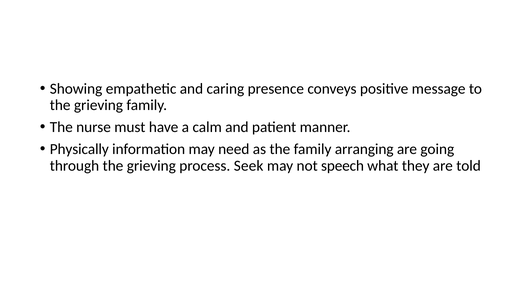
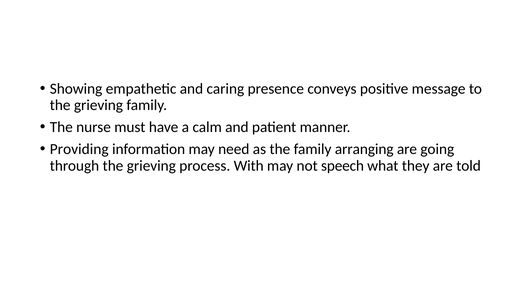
Physically: Physically -> Providing
Seek: Seek -> With
